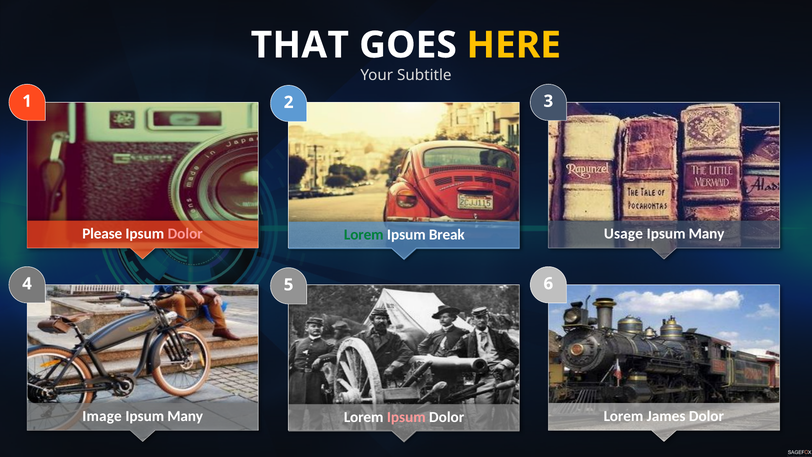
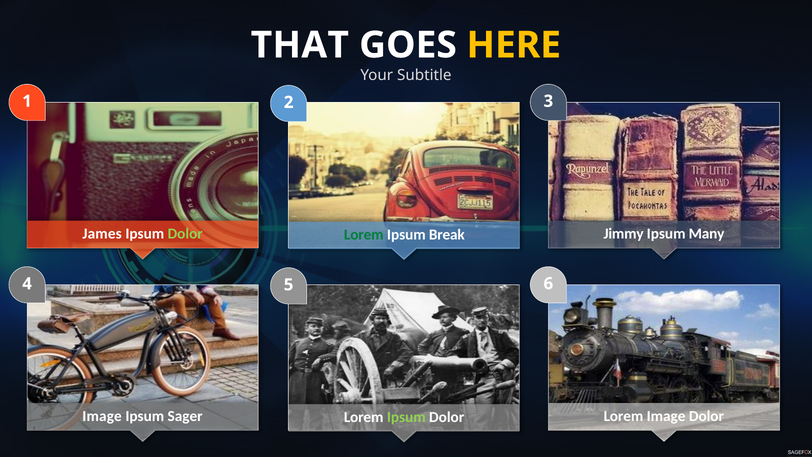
Please: Please -> James
Dolor at (185, 234) colour: pink -> light green
Usage: Usage -> Jimmy
Many at (185, 416): Many -> Sager
Lorem James: James -> Image
Ipsum at (406, 417) colour: pink -> light green
